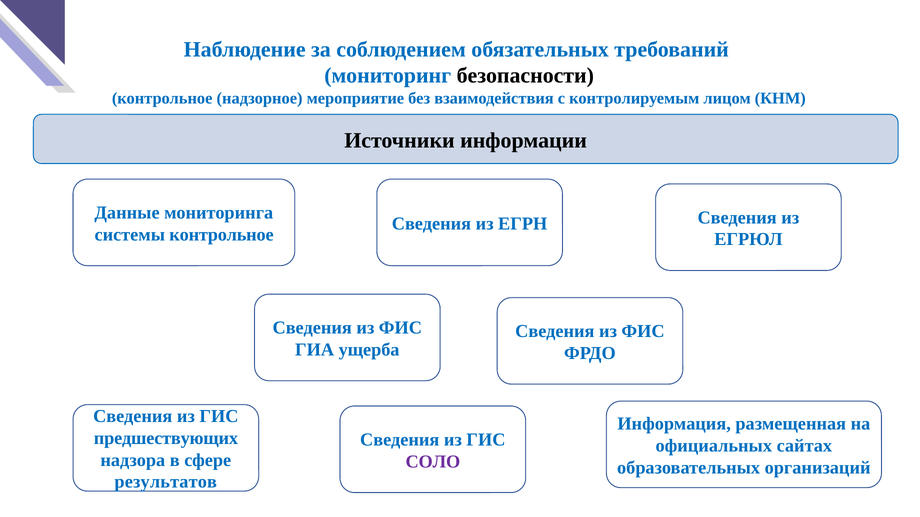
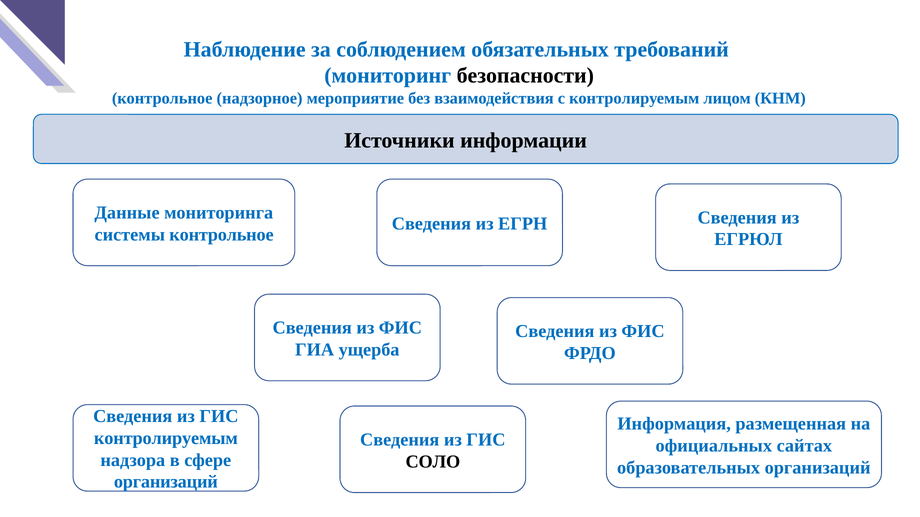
предшествующих at (166, 439): предшествующих -> контролируемым
СОЛО colour: purple -> black
результатов at (166, 482): результатов -> организаций
